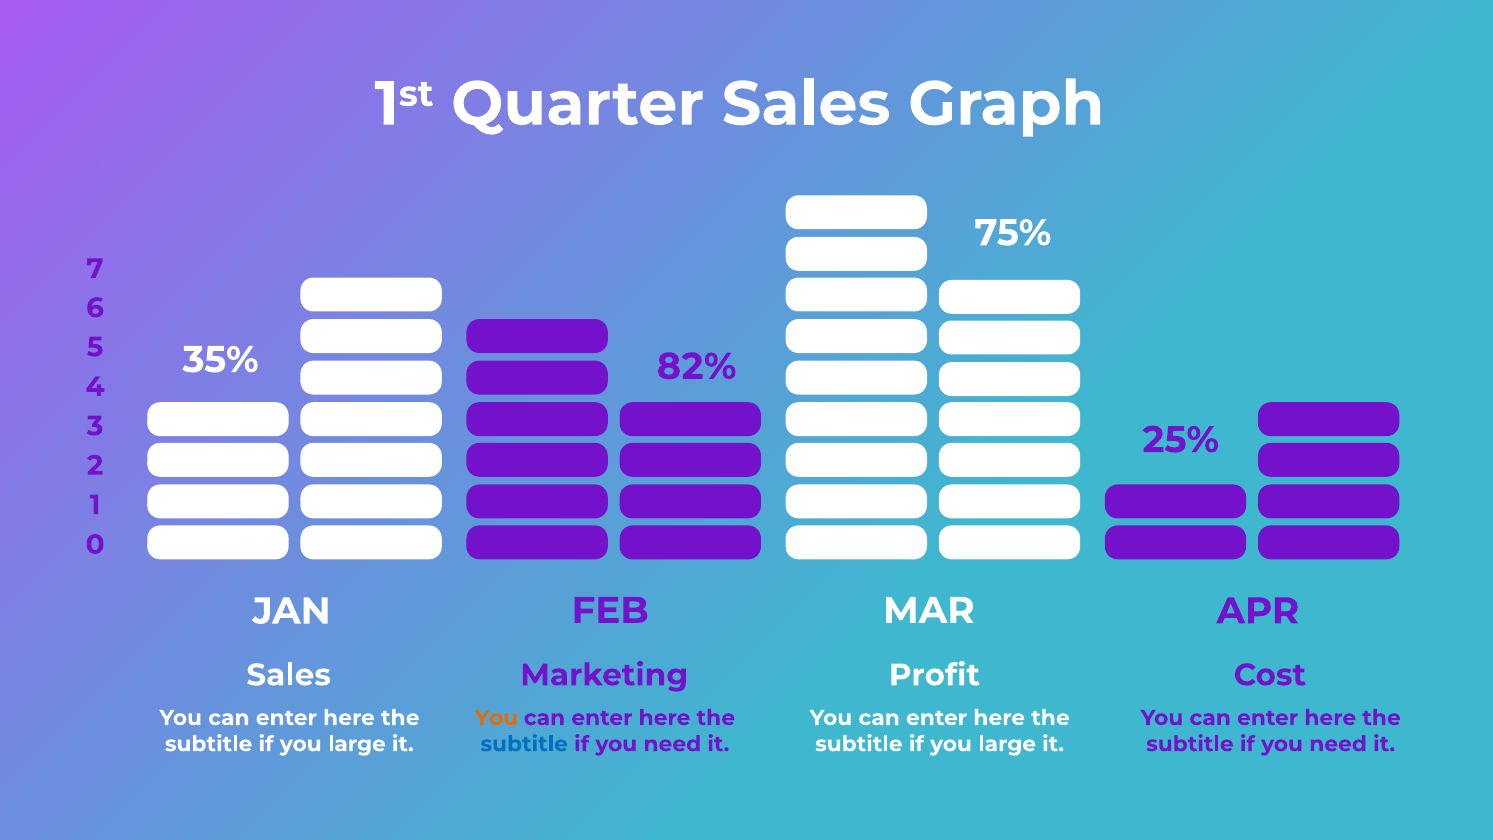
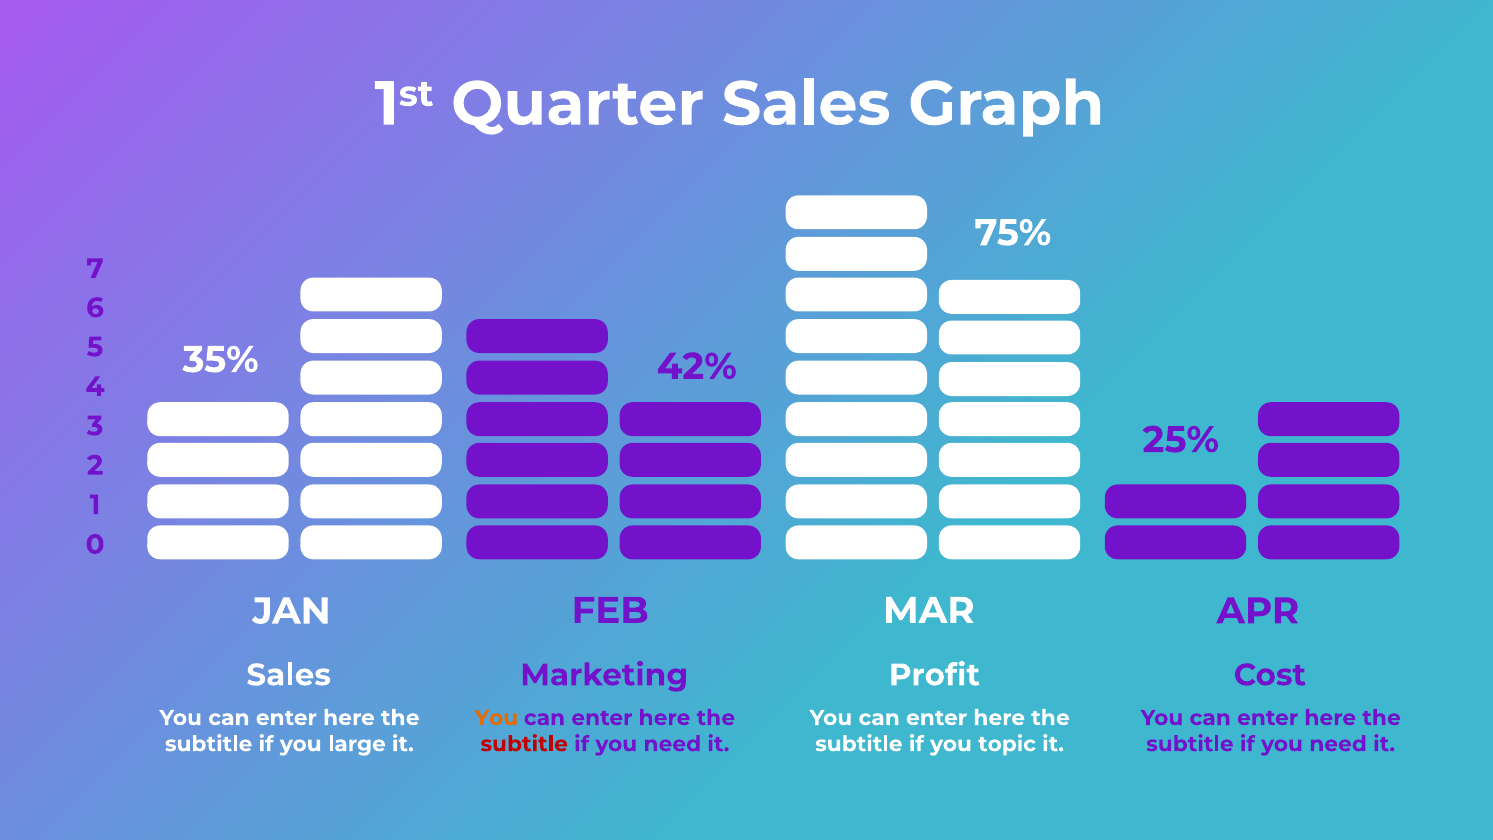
82%: 82% -> 42%
subtitle at (524, 744) colour: blue -> red
large at (1007, 744): large -> topic
